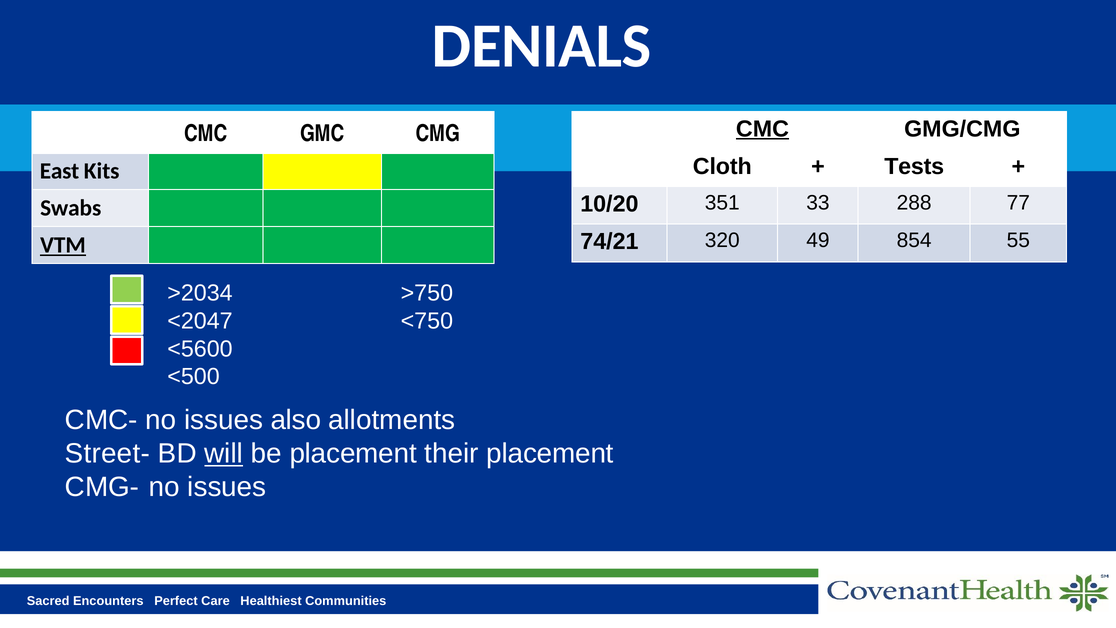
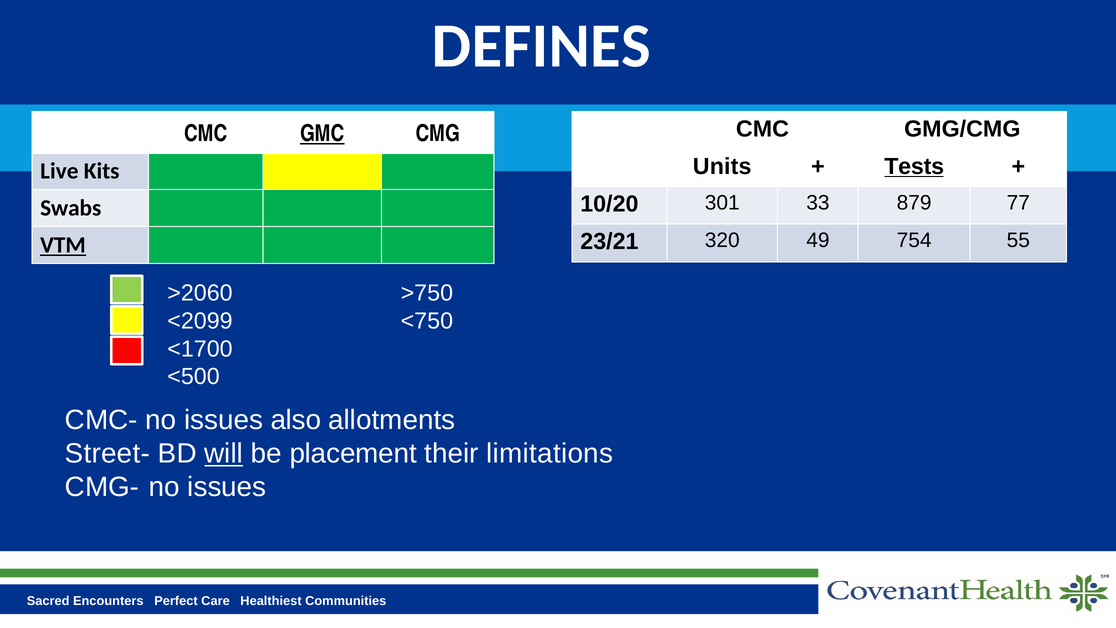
DENIALS: DENIALS -> DEFINES
CMC at (762, 129) underline: present -> none
GMC underline: none -> present
Cloth: Cloth -> Units
Tests underline: none -> present
East: East -> Live
351: 351 -> 301
288: 288 -> 879
74/21: 74/21 -> 23/21
854: 854 -> 754
>2034: >2034 -> >2060
<2047: <2047 -> <2099
<5600: <5600 -> <1700
their placement: placement -> limitations
